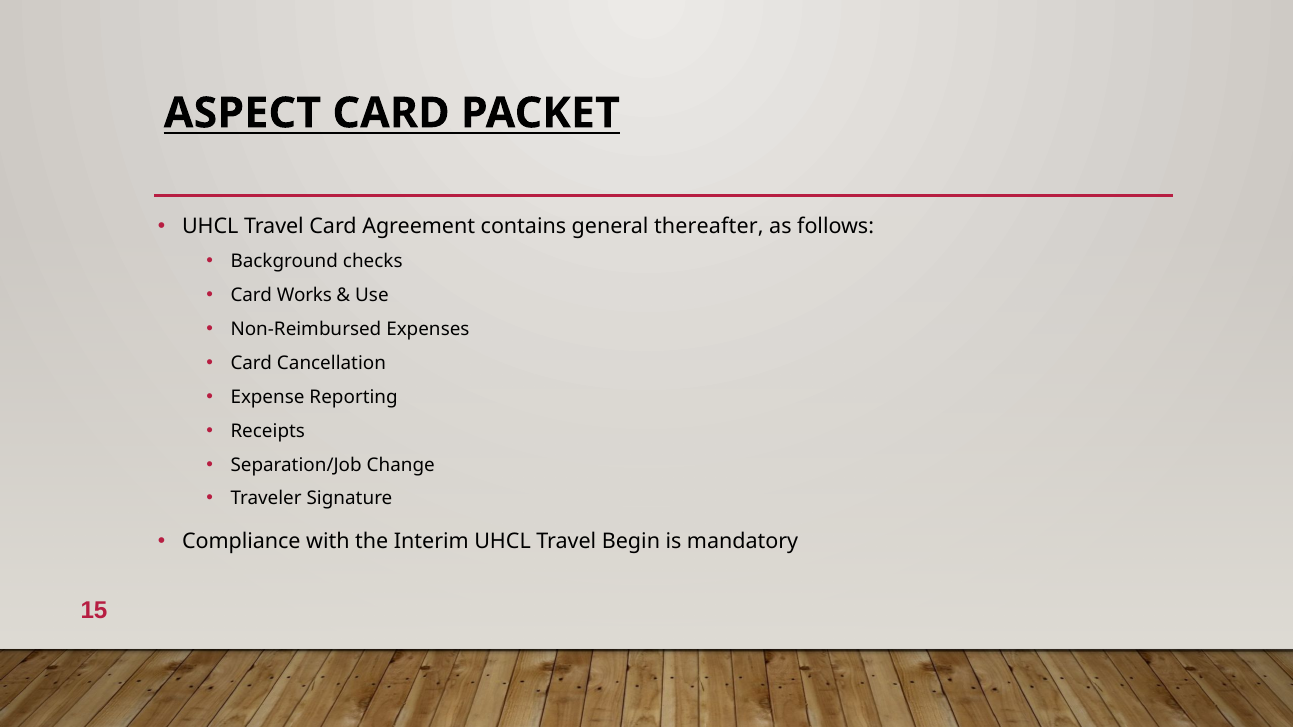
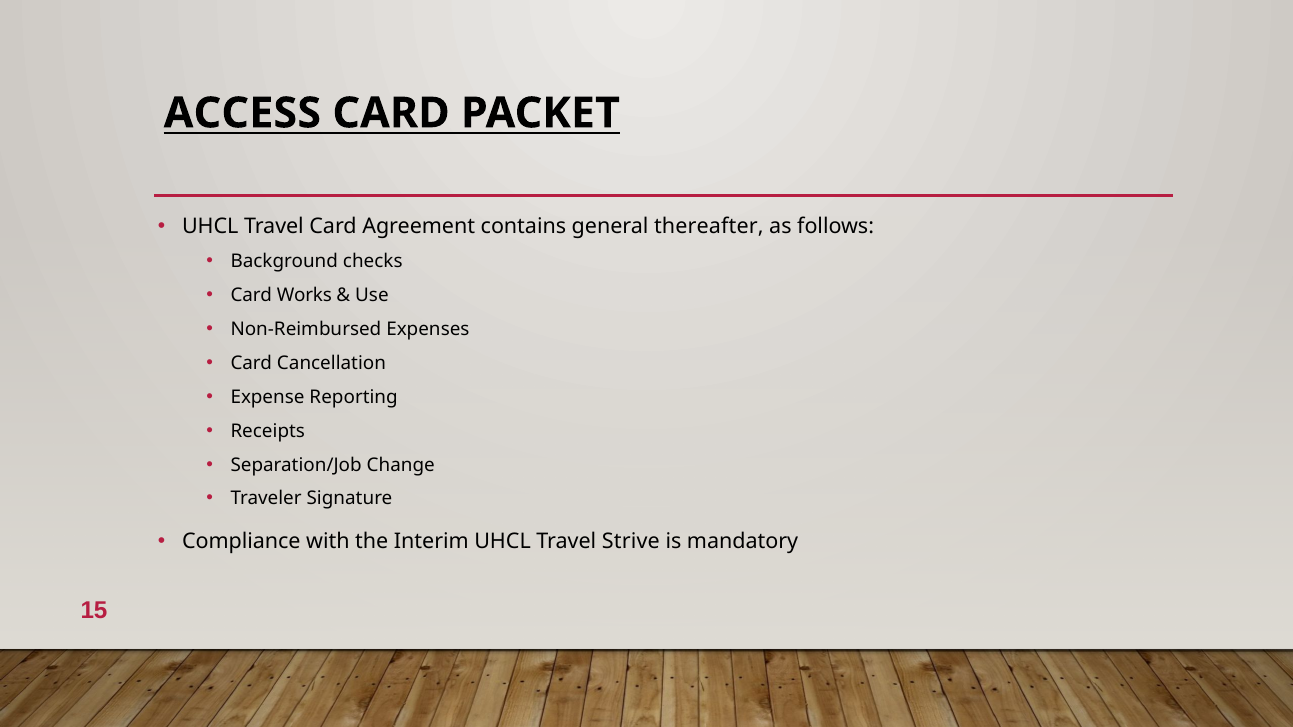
ASPECT: ASPECT -> ACCESS
Begin: Begin -> Strive
